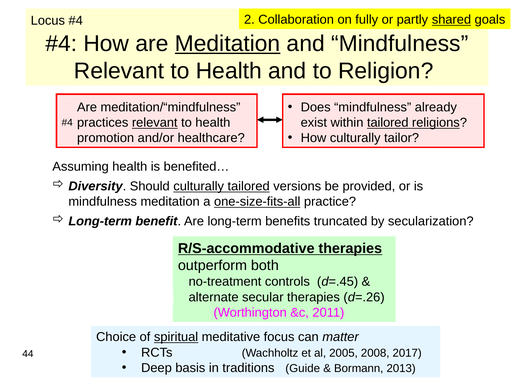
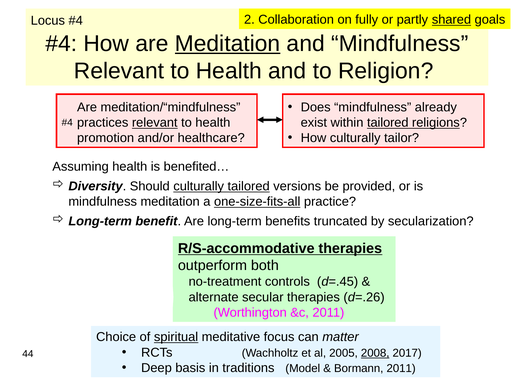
2008 underline: none -> present
Guide: Guide -> Model
Bormann 2013: 2013 -> 2011
